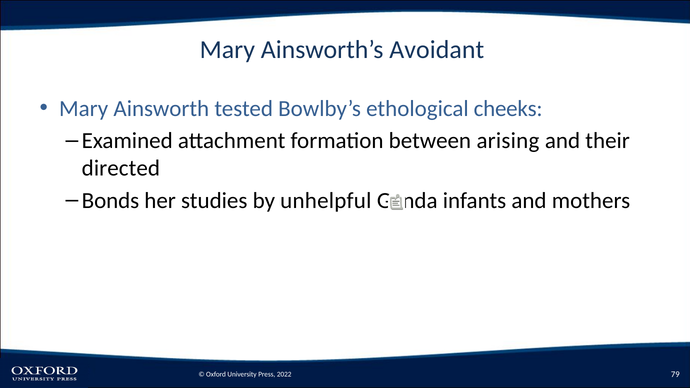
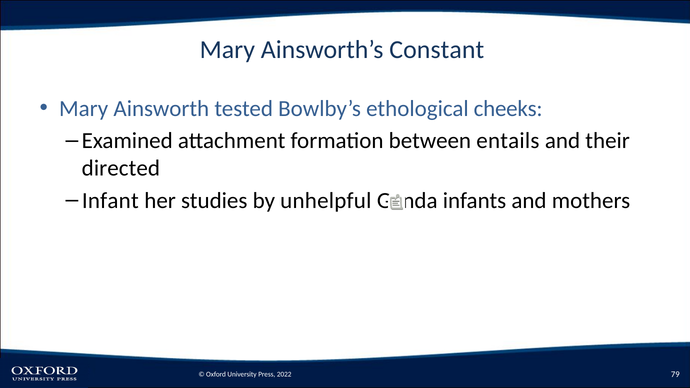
Avoidant: Avoidant -> Constant
arising: arising -> entails
Bonds: Bonds -> Infant
